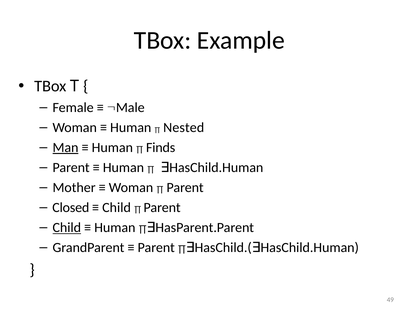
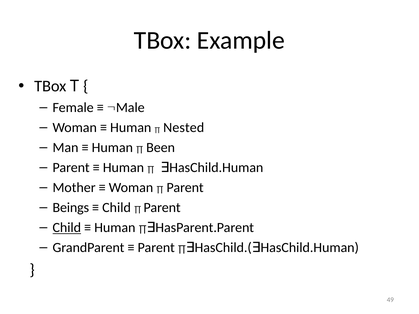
Man underline: present -> none
Finds: Finds -> Been
Closed: Closed -> Beings
